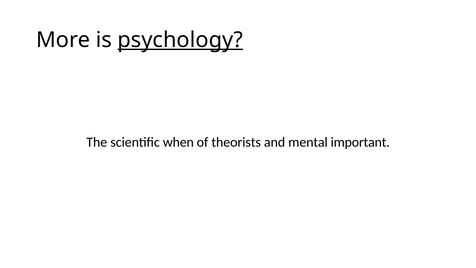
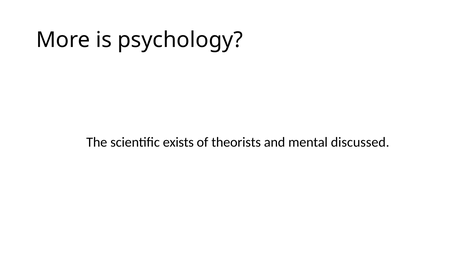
psychology underline: present -> none
when: when -> exists
important: important -> discussed
